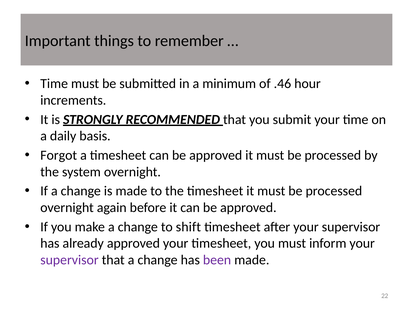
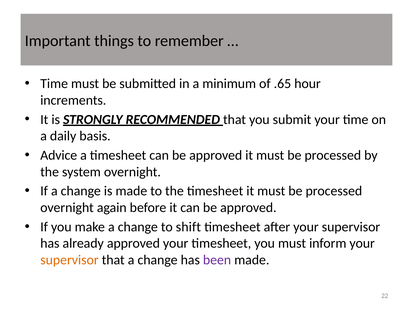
.46: .46 -> .65
Forgot: Forgot -> Advice
supervisor at (69, 260) colour: purple -> orange
